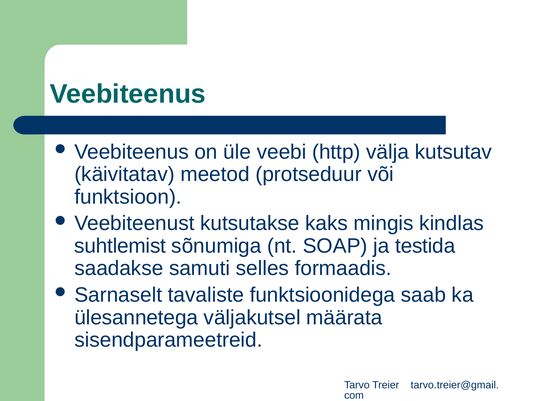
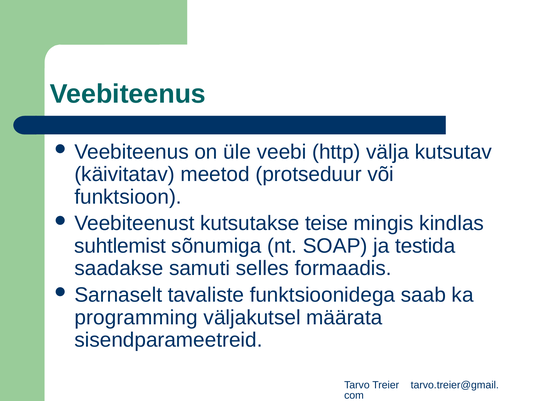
kaks: kaks -> teise
ülesannetega: ülesannetega -> programming
